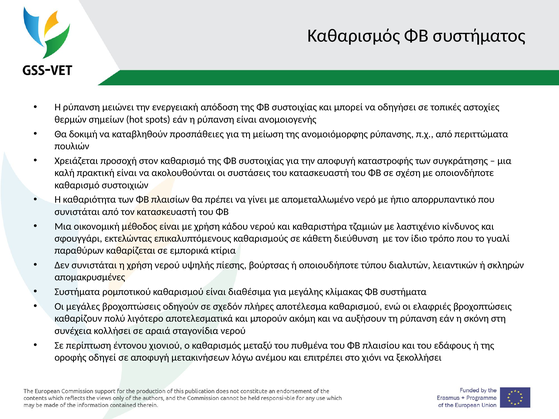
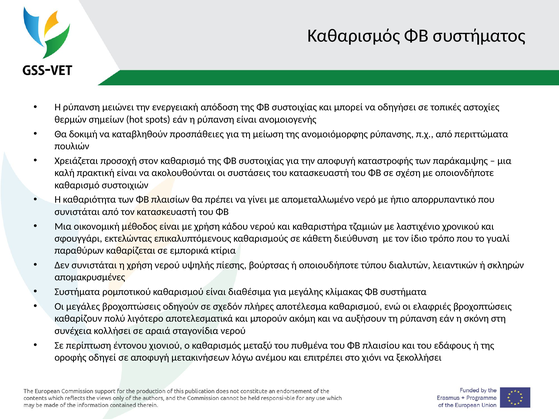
συγκράτησης: συγκράτησης -> παράκαμψης
κίνδυνος: κίνδυνος -> χρονικού
